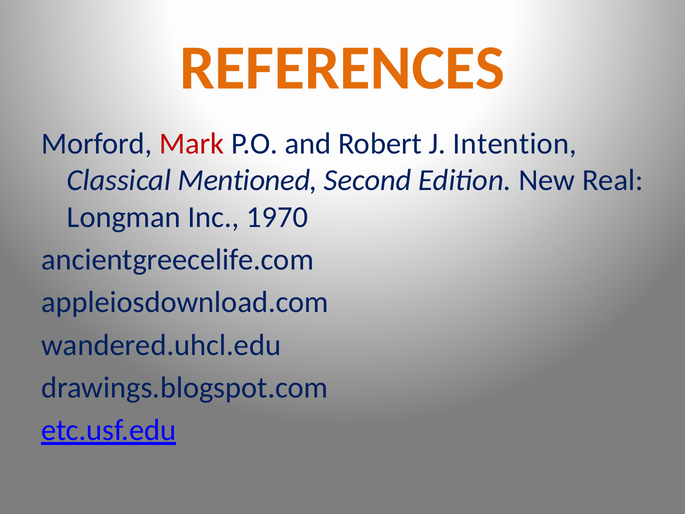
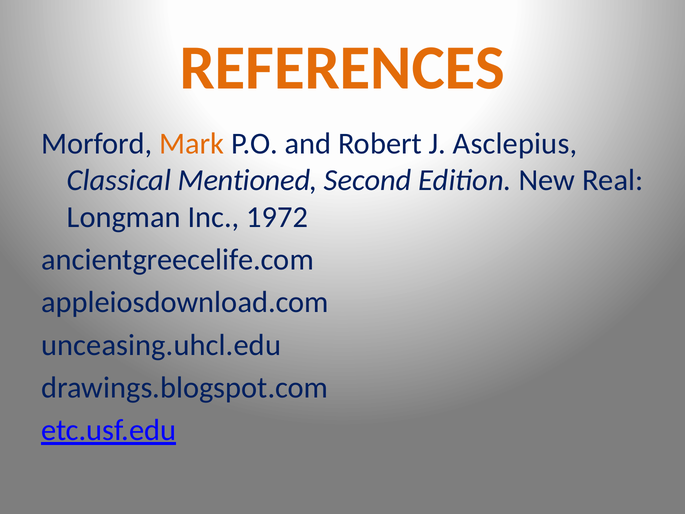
Mark colour: red -> orange
Intention: Intention -> Asclepius
1970: 1970 -> 1972
wandered.uhcl.edu: wandered.uhcl.edu -> unceasing.uhcl.edu
